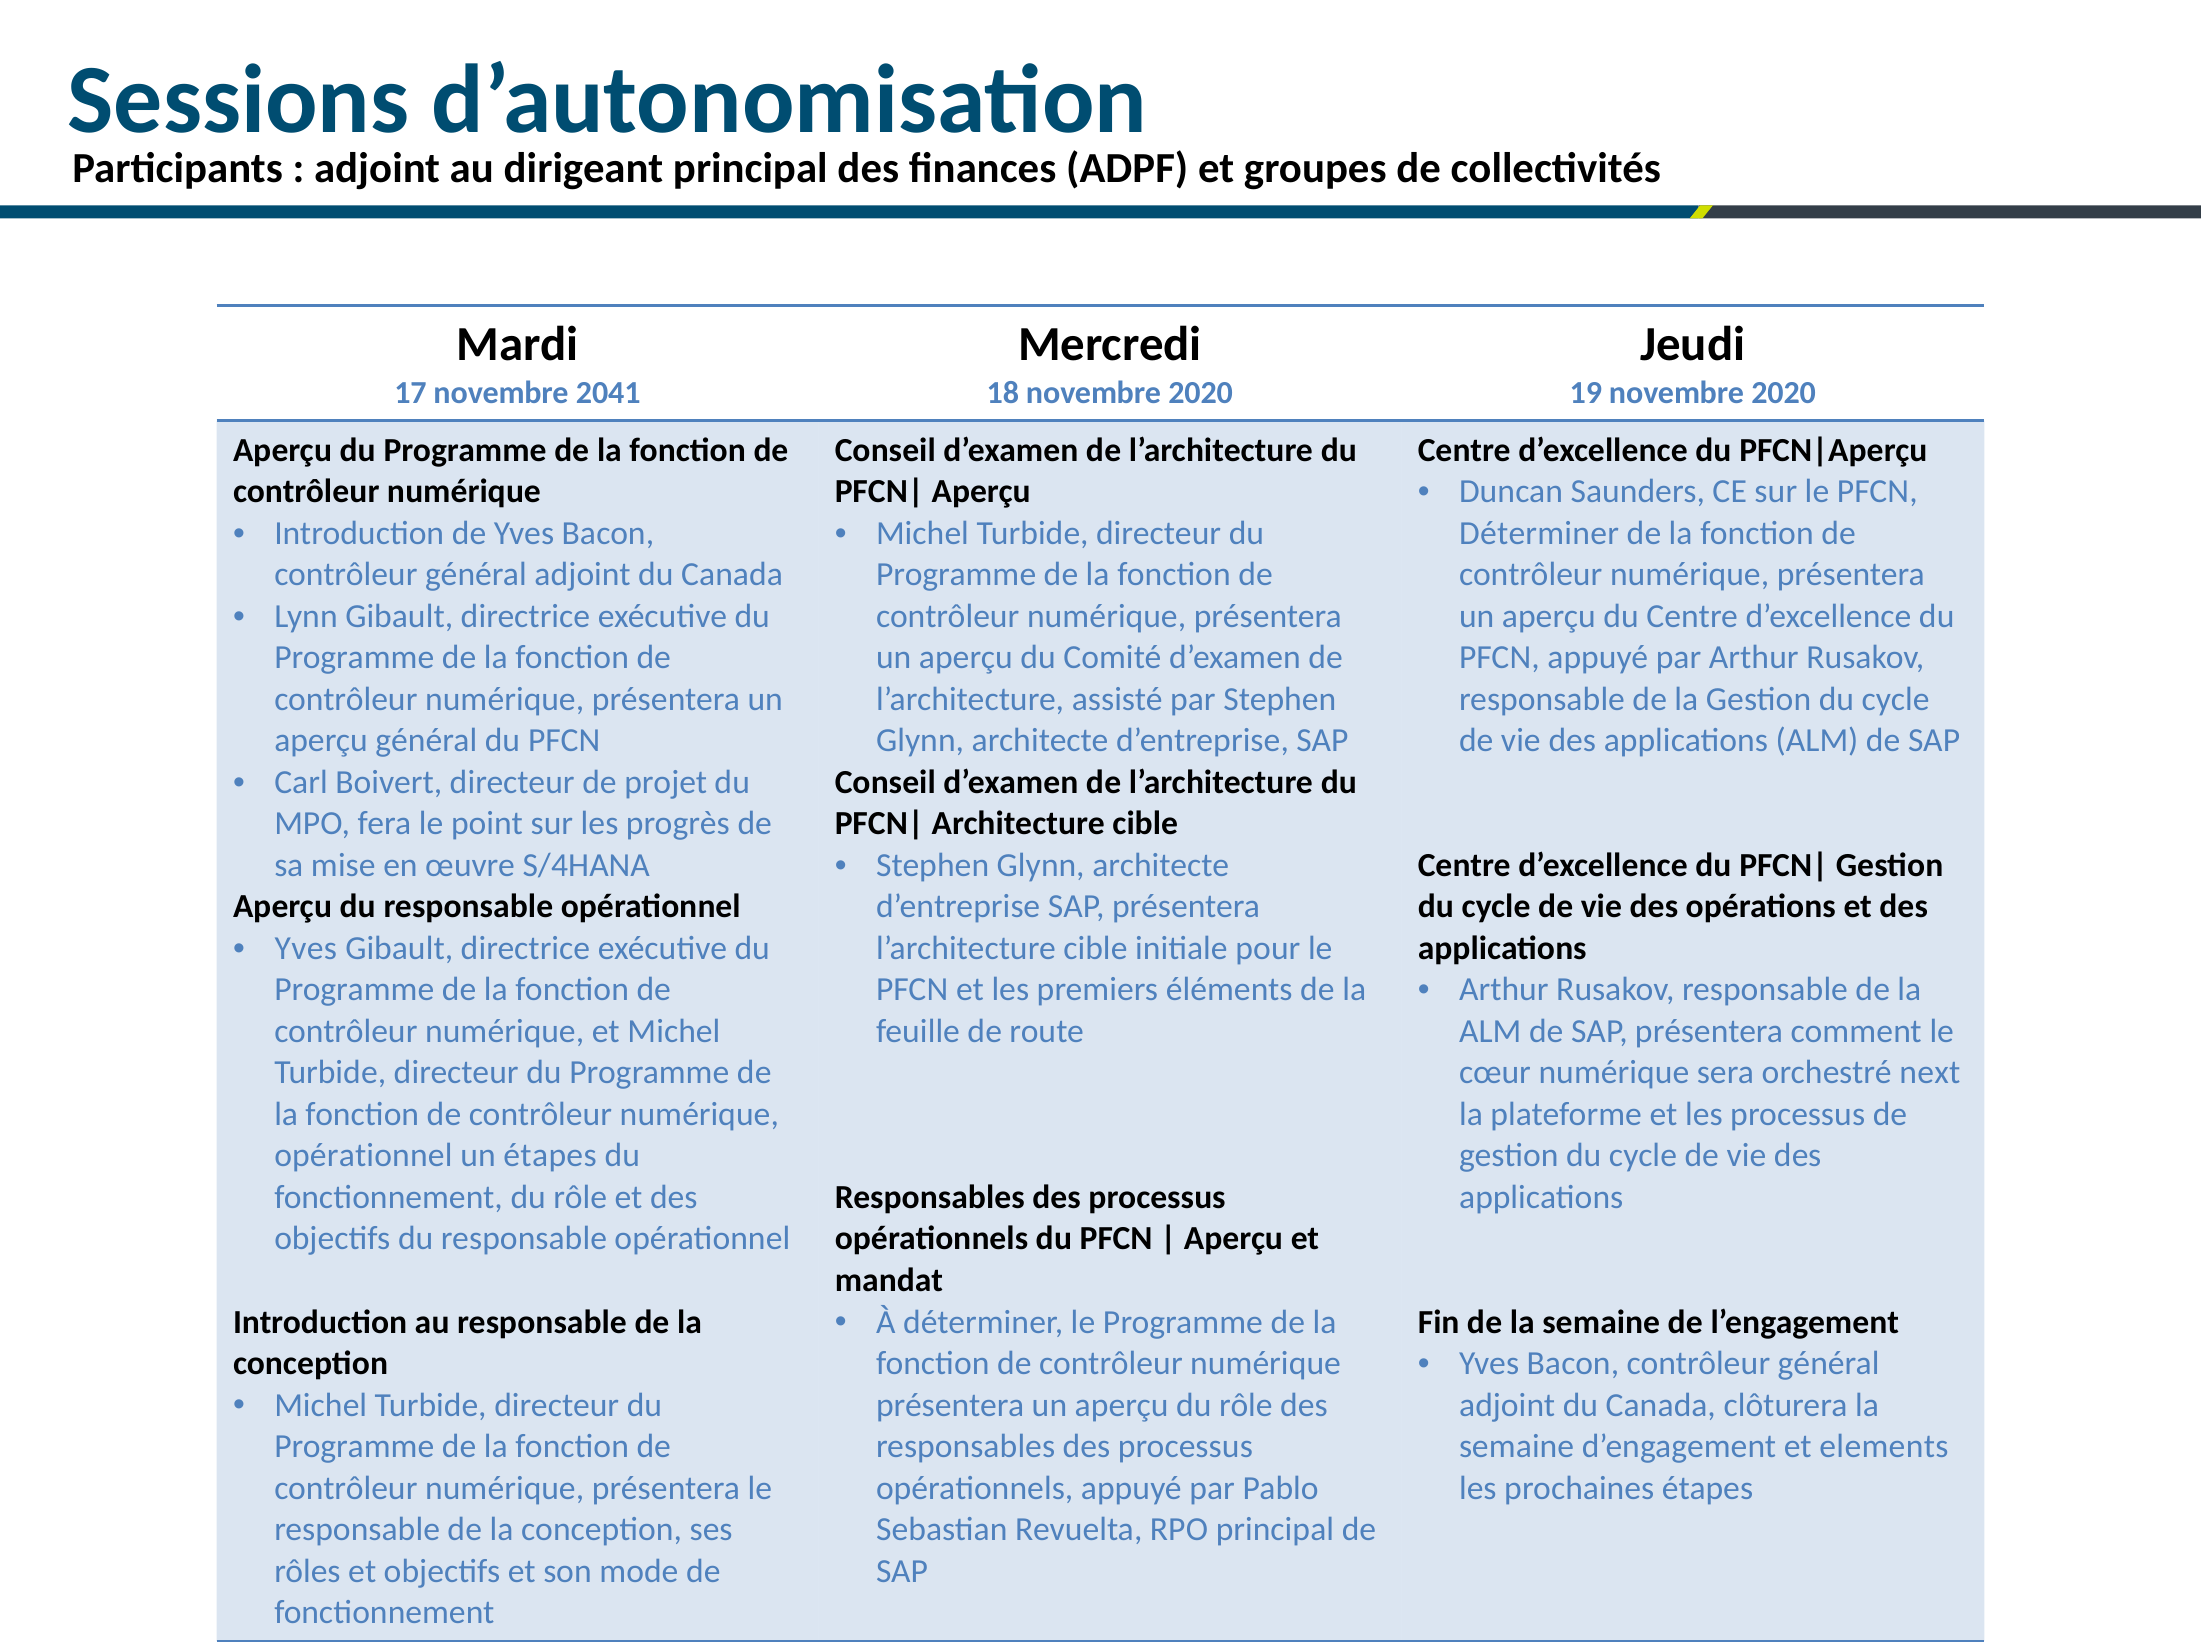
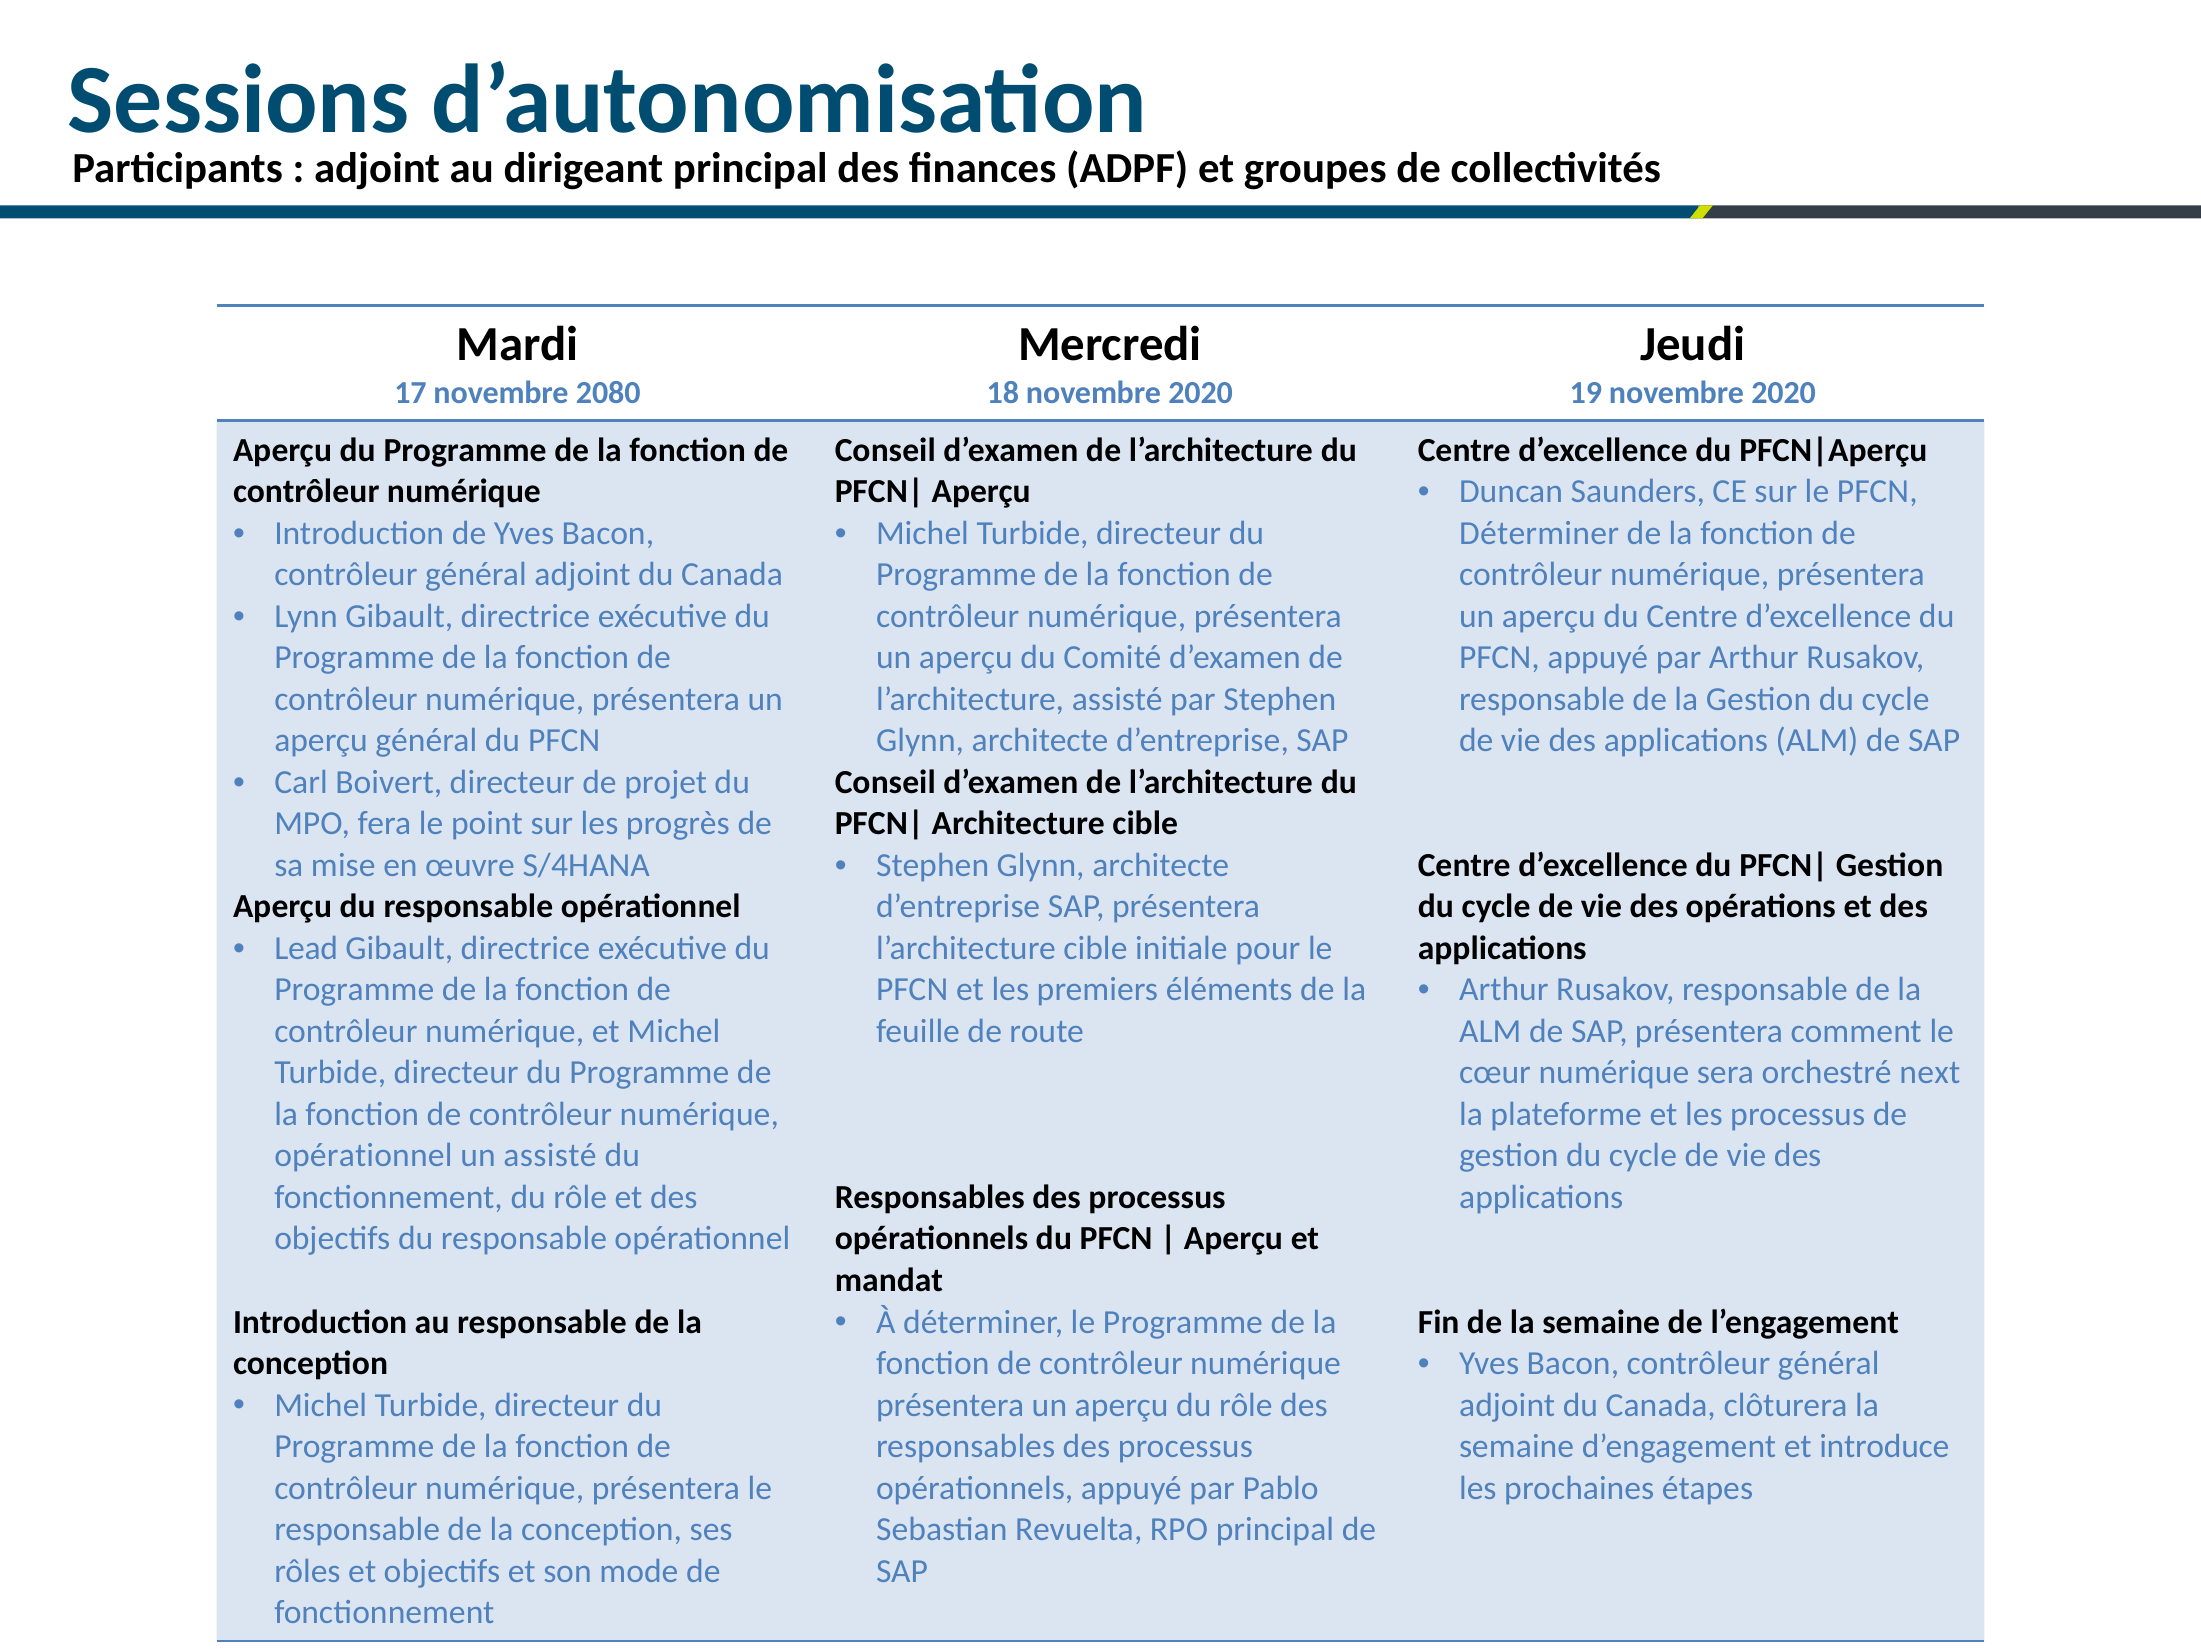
2041: 2041 -> 2080
Yves at (306, 948): Yves -> Lead
un étapes: étapes -> assisté
elements: elements -> introduce
